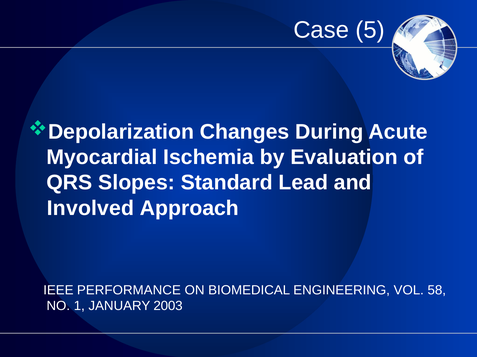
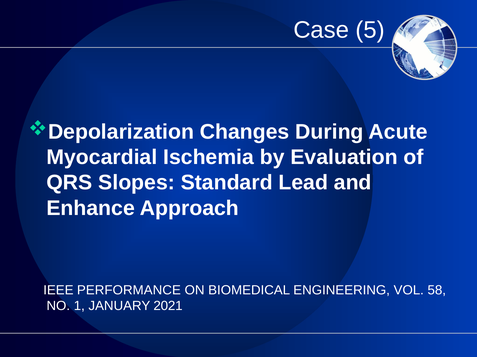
Involved: Involved -> Enhance
2003: 2003 -> 2021
